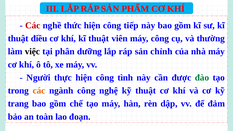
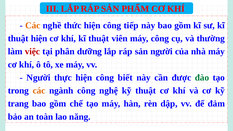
Các at (33, 25) colour: red -> orange
thuật điều: điều -> hiện
việc colour: black -> red
sản chỉnh: chỉnh -> người
tình: tình -> biết
đoạn: đoạn -> năng
